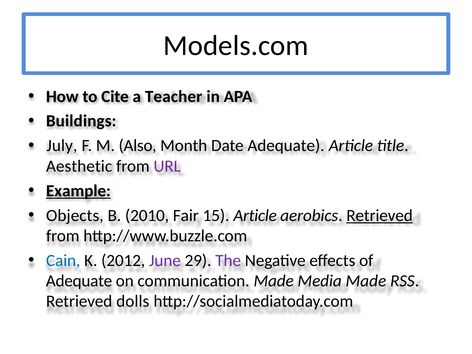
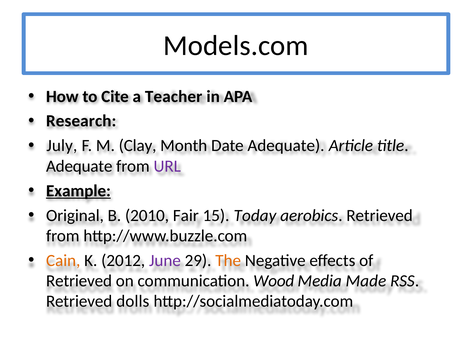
Buildings: Buildings -> Research
Also: Also -> Clay
Aesthetic at (79, 166): Aesthetic -> Adequate
Objects: Objects -> Original
15 Article: Article -> Today
Retrieved at (380, 215) underline: present -> none
Cain colour: blue -> orange
The colour: purple -> orange
Adequate at (79, 281): Adequate -> Retrieved
communication Made: Made -> Wood
